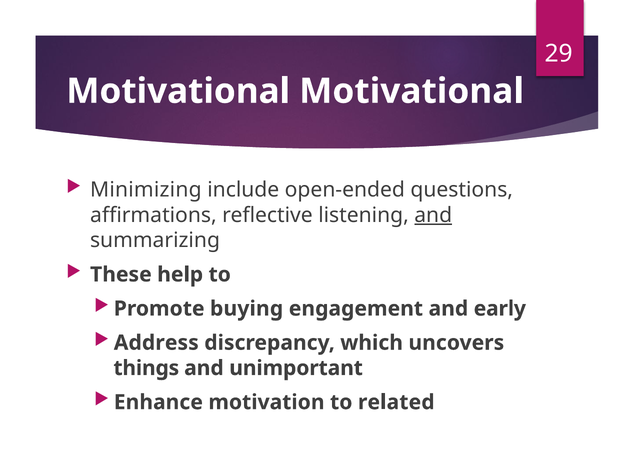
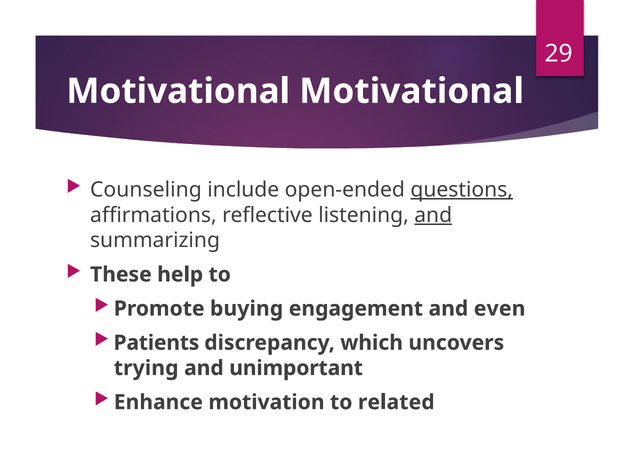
Minimizing: Minimizing -> Counseling
questions underline: none -> present
early: early -> even
Address: Address -> Patients
things: things -> trying
